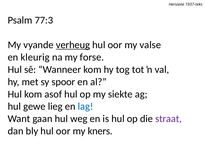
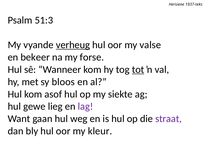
77:3: 77:3 -> 51:3
kleurig: kleurig -> bekeer
tot underline: none -> present
spoor: spoor -> bloos
lag colour: blue -> purple
kners: kners -> kleur
